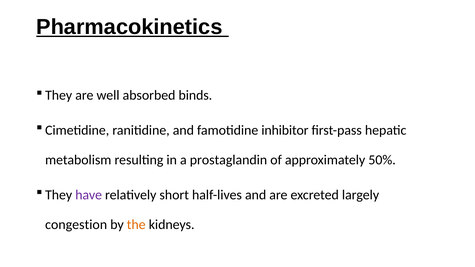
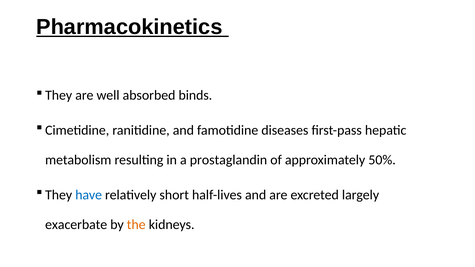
inhibitor: inhibitor -> diseases
have colour: purple -> blue
congestion: congestion -> exacerbate
